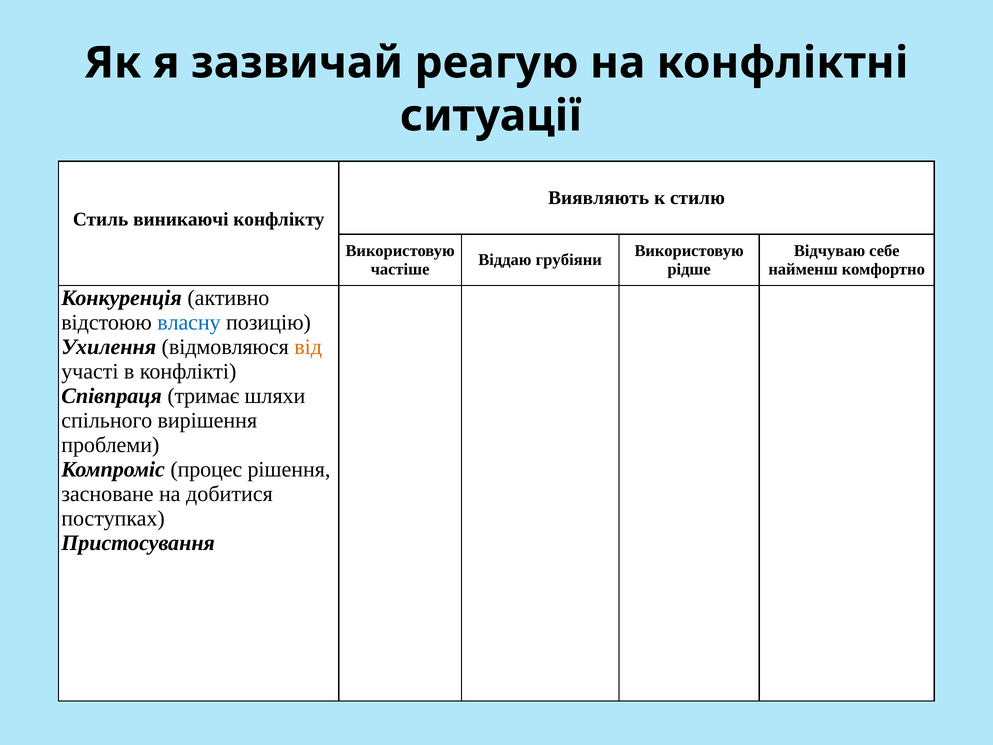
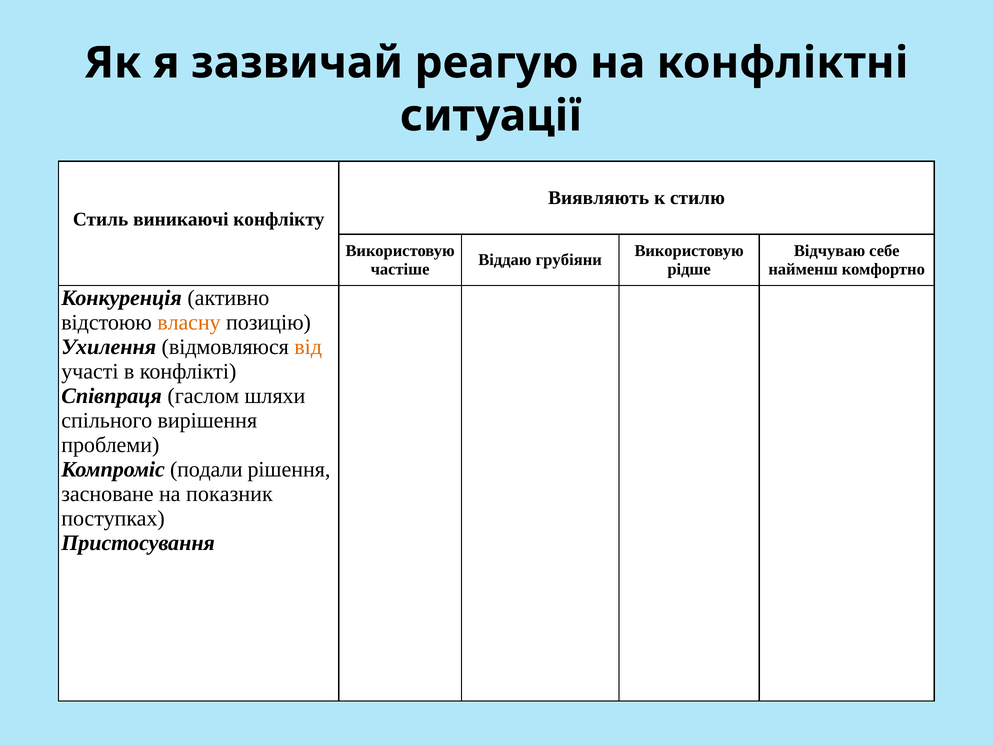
власну colour: blue -> orange
тримає: тримає -> гаслом
процес: процес -> подали
добитися: добитися -> показник
